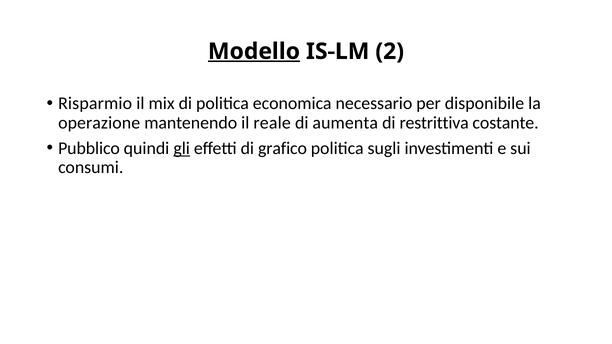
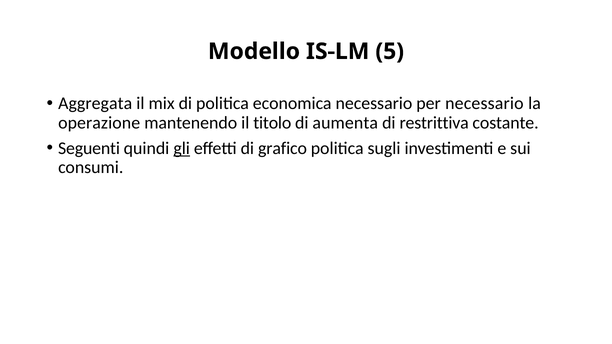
Modello underline: present -> none
2: 2 -> 5
Risparmio: Risparmio -> Aggregata
per disponibile: disponibile -> necessario
reale: reale -> titolo
Pubblico: Pubblico -> Seguenti
